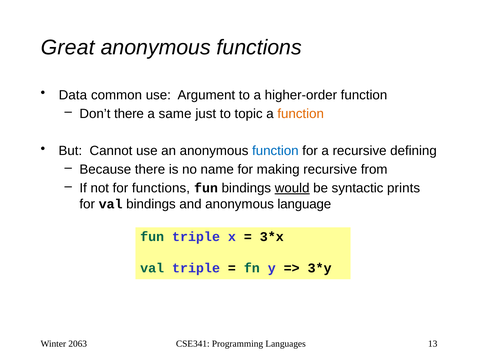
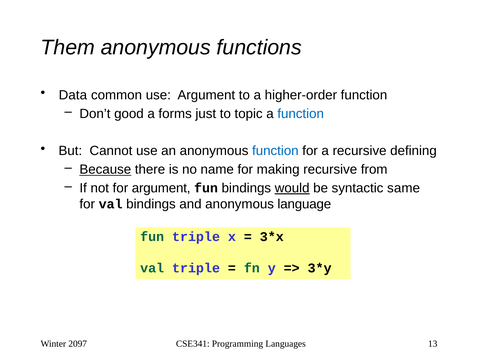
Great: Great -> Them
Don’t there: there -> good
same: same -> forms
function at (301, 114) colour: orange -> blue
Because underline: none -> present
for functions: functions -> argument
prints: prints -> same
2063: 2063 -> 2097
